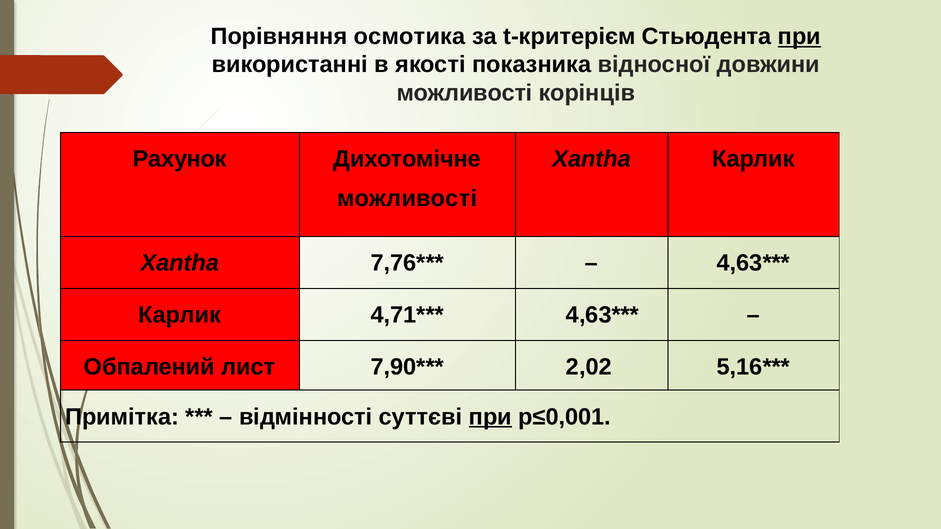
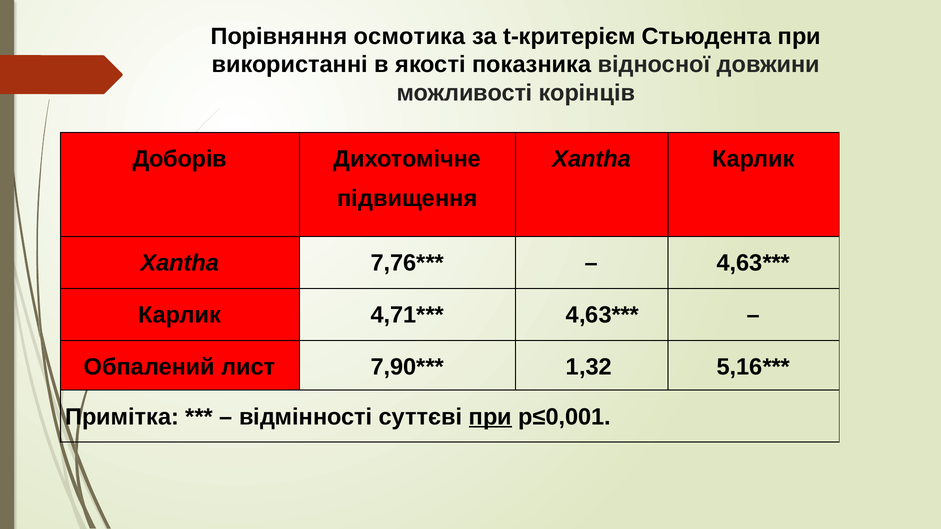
при at (799, 36) underline: present -> none
Рахунок: Рахунок -> Доборів
можливості at (407, 199): можливості -> підвищення
2,02: 2,02 -> 1,32
